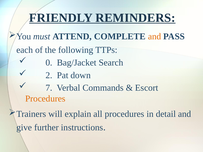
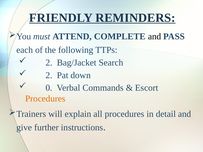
and at (155, 37) colour: orange -> black
0 at (49, 63): 0 -> 2
7: 7 -> 0
